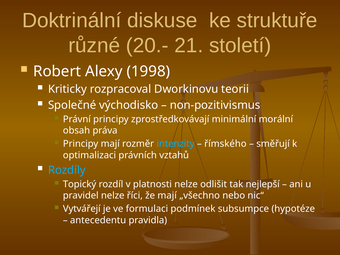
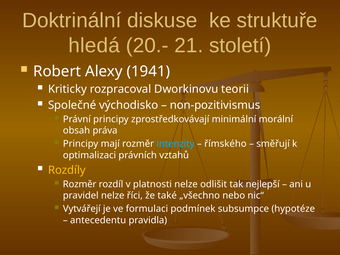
různé: různé -> hledá
1998: 1998 -> 1941
Rozdíly colour: light blue -> yellow
Topický at (80, 184): Topický -> Rozměr
že mají: mají -> také
